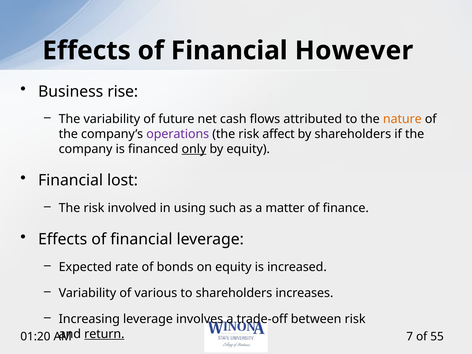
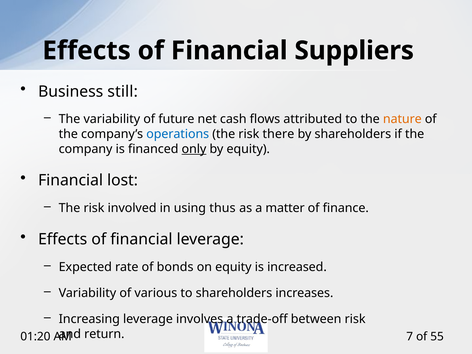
However: However -> Suppliers
rise: rise -> still
operations colour: purple -> blue
affect: affect -> there
such: such -> thus
return underline: present -> none
